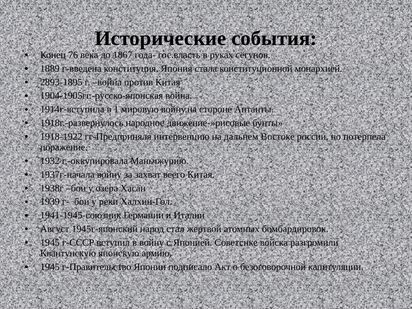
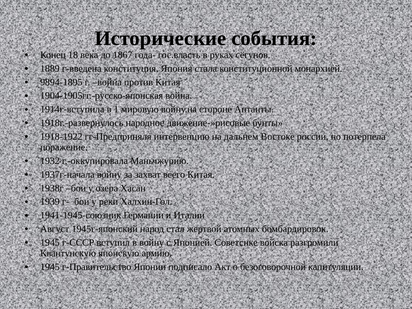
76: 76 -> 18
2893-1895: 2893-1895 -> 9894-1895
